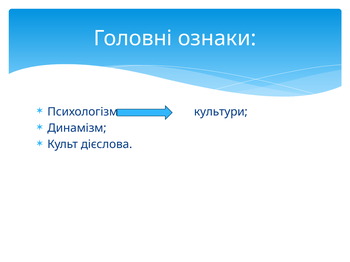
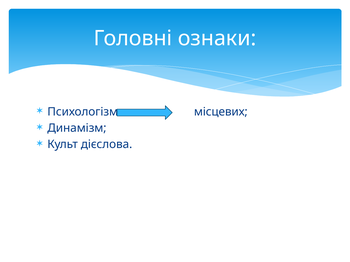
культури: культури -> місцевих
